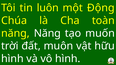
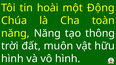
luôn: luôn -> hoài
muốn: muốn -> thông
